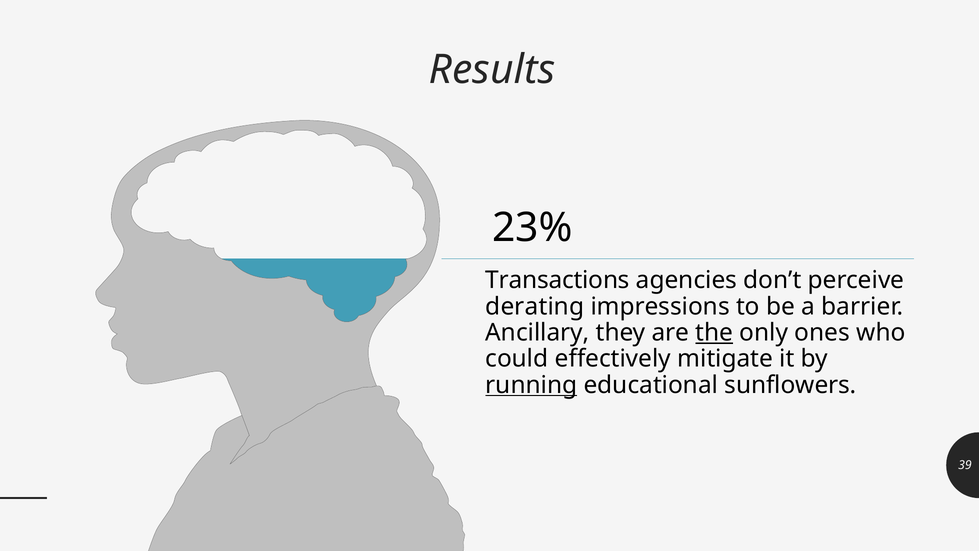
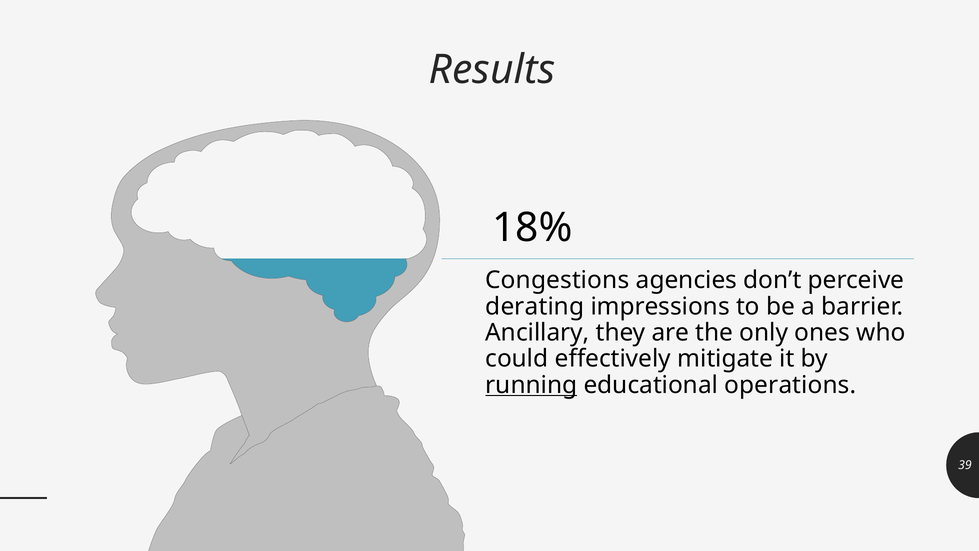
23%: 23% -> 18%
Transactions: Transactions -> Congestions
the underline: present -> none
sunflowers: sunflowers -> operations
